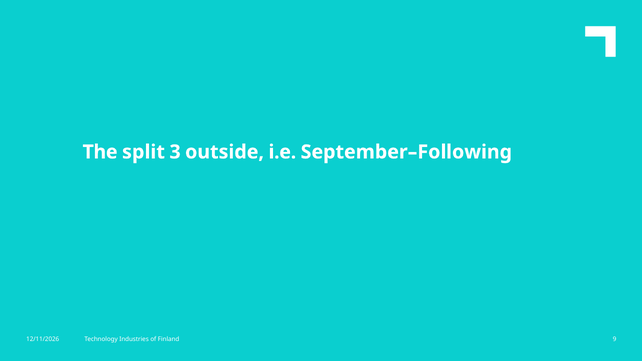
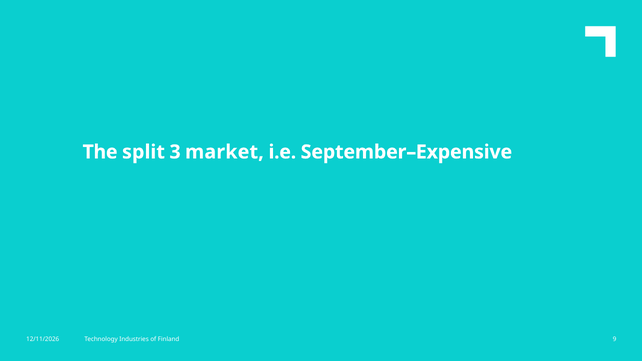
outside: outside -> market
September–Following: September–Following -> September–Expensive
